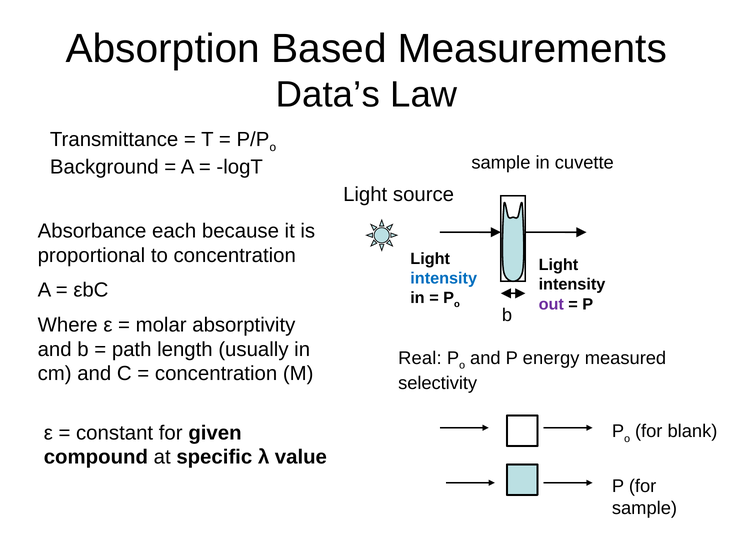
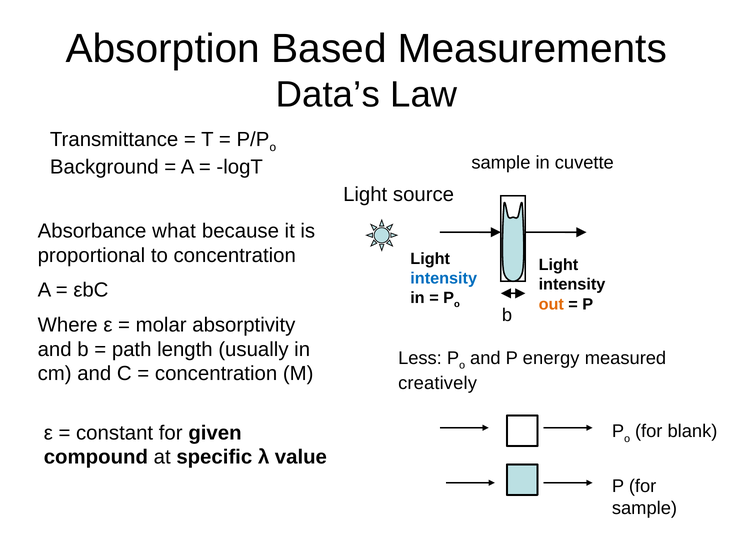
each: each -> what
out colour: purple -> orange
Real: Real -> Less
selectivity: selectivity -> creatively
